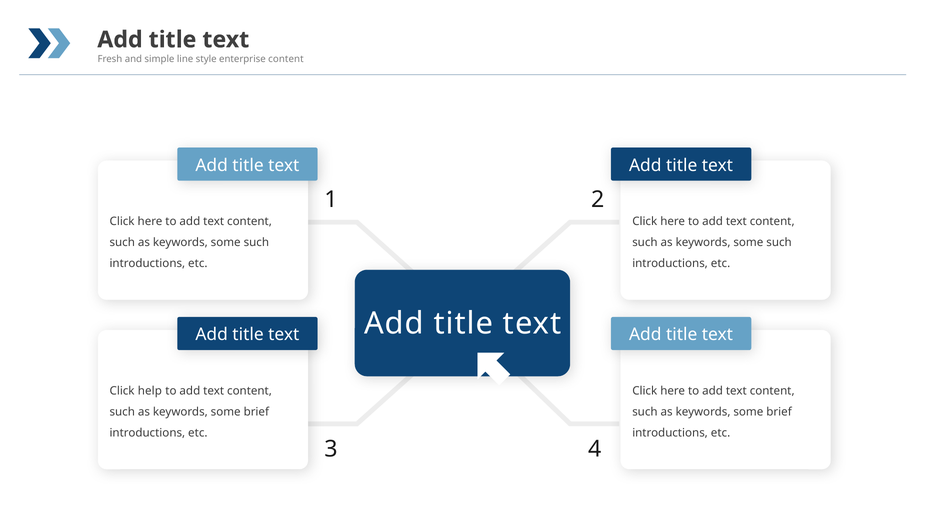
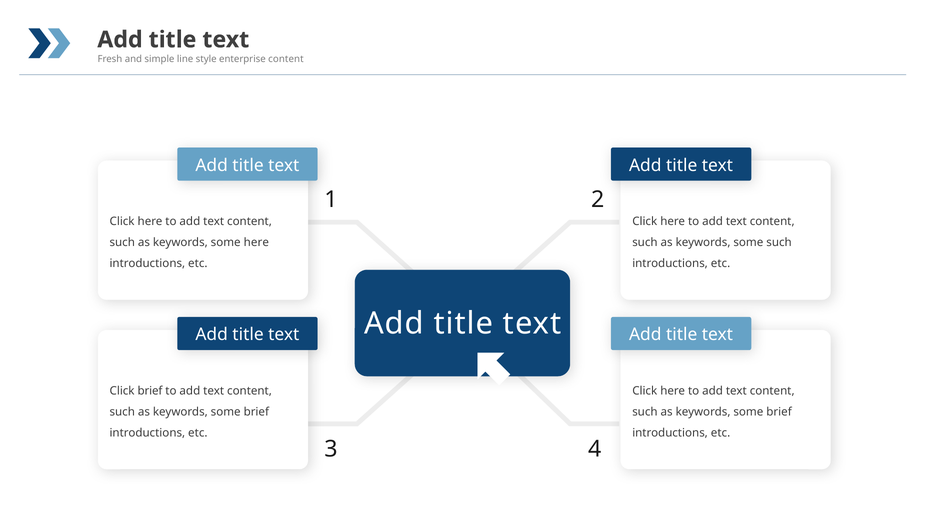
such at (256, 242): such -> here
Click help: help -> brief
